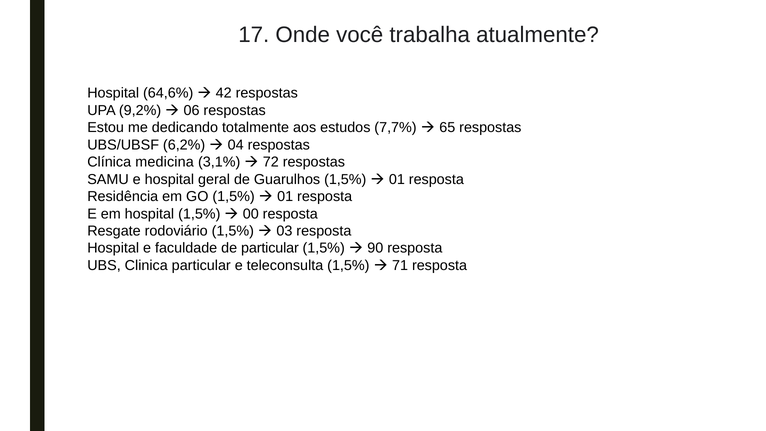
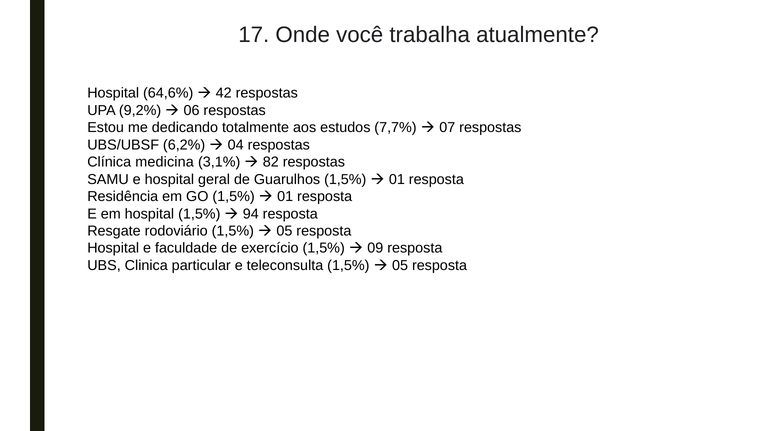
65: 65 -> 07
72: 72 -> 82
00: 00 -> 94
03 at (284, 231): 03 -> 05
de particular: particular -> exercício
90: 90 -> 09
71 at (400, 265): 71 -> 05
